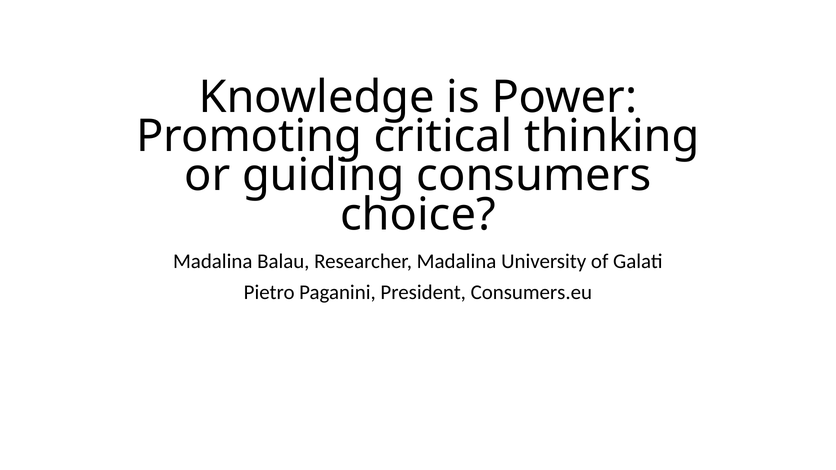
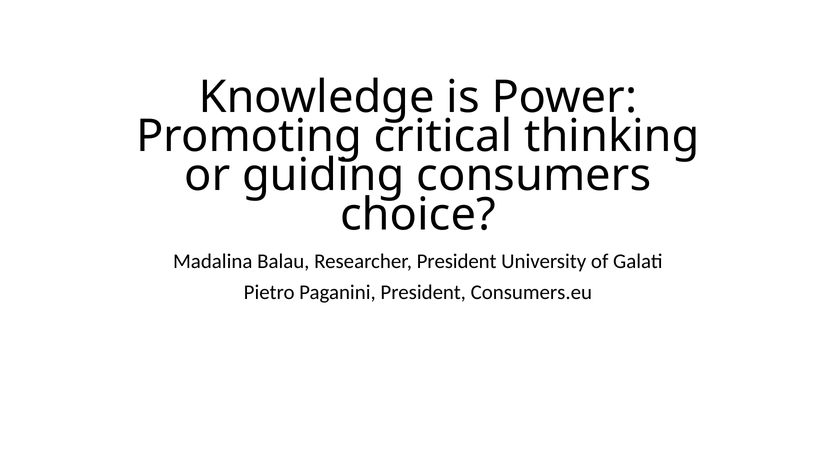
Researcher Madalina: Madalina -> President
